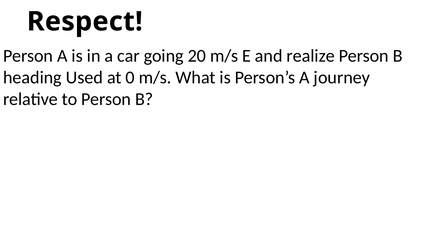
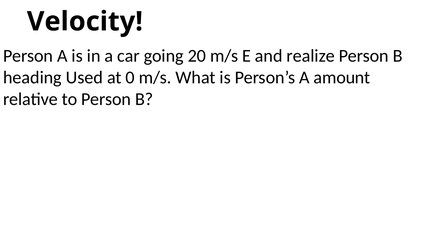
Respect: Respect -> Velocity
journey: journey -> amount
